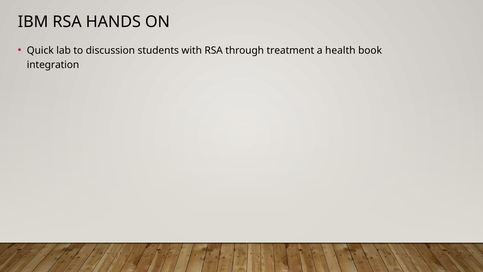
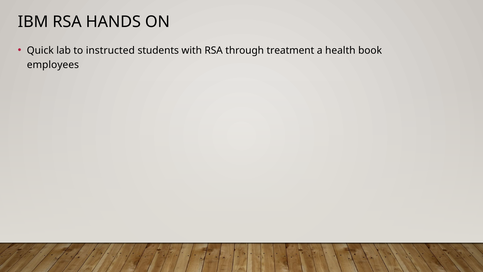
discussion: discussion -> instructed
integration: integration -> employees
